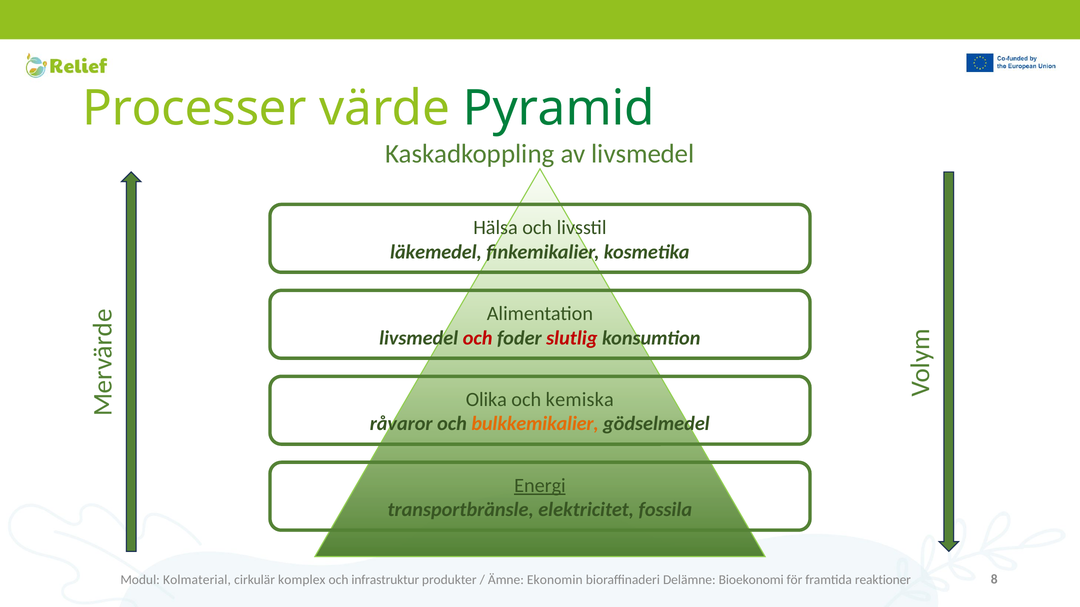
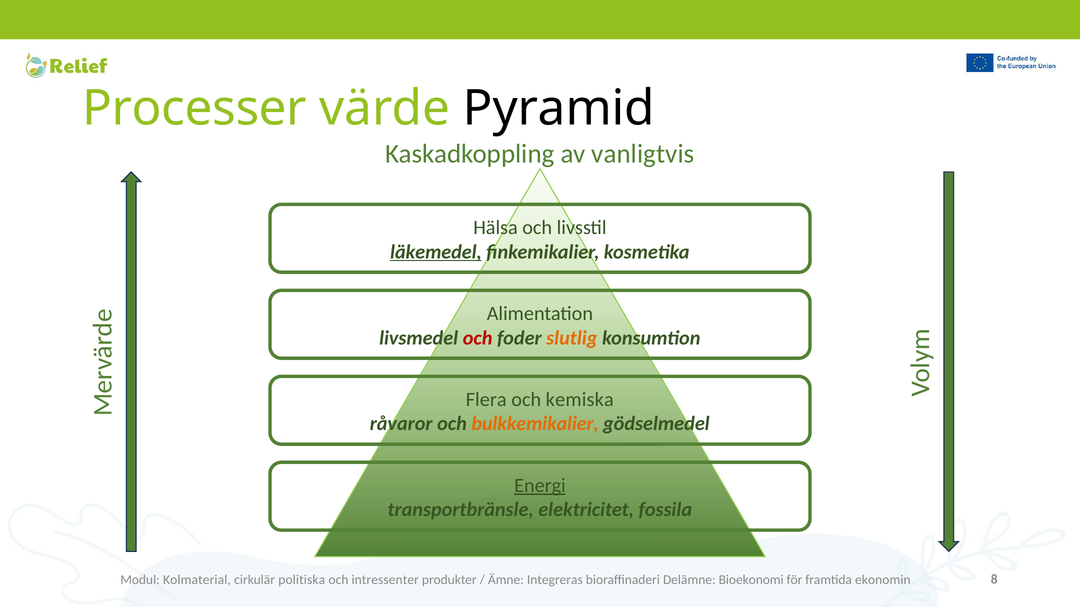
Pyramid colour: green -> black
av livsmedel: livsmedel -> vanligtvis
läkemedel underline: none -> present
slutlig colour: red -> orange
Olika: Olika -> Flera
komplex: komplex -> politiska
infrastruktur: infrastruktur -> intressenter
Ekonomin: Ekonomin -> Integreras
reaktioner: reaktioner -> ekonomin
